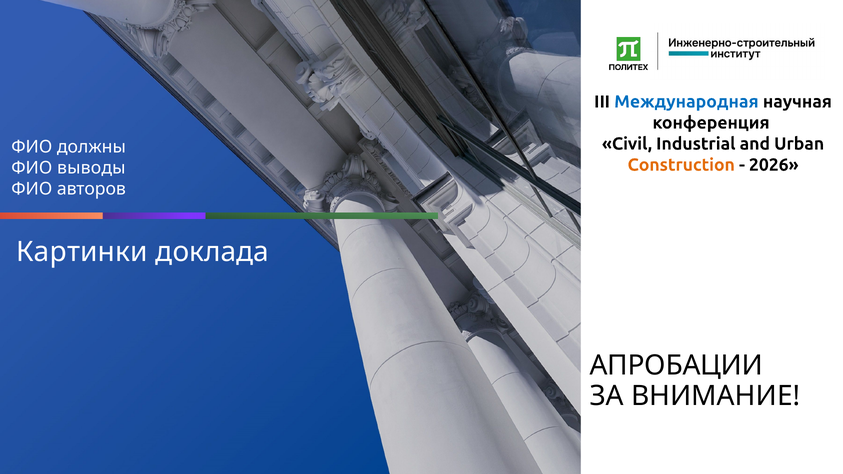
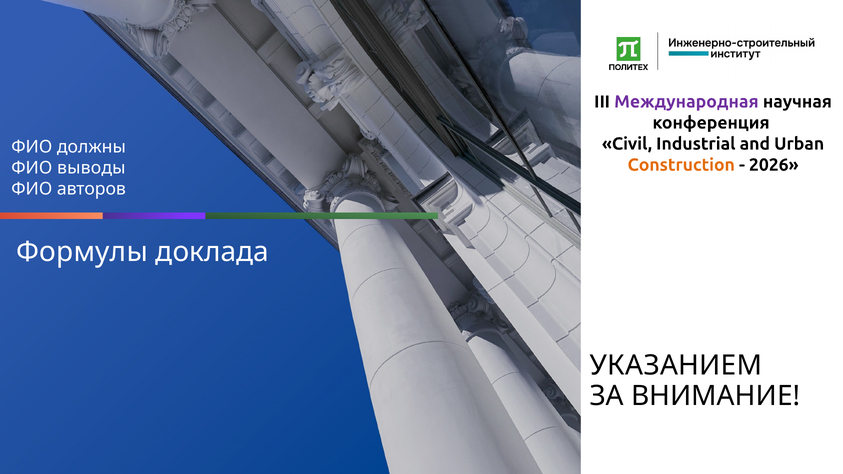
Международная colour: blue -> purple
Картинки: Картинки -> Формулы
АПРОБАЦИИ: АПРОБАЦИИ -> УКАЗАНИЕМ
